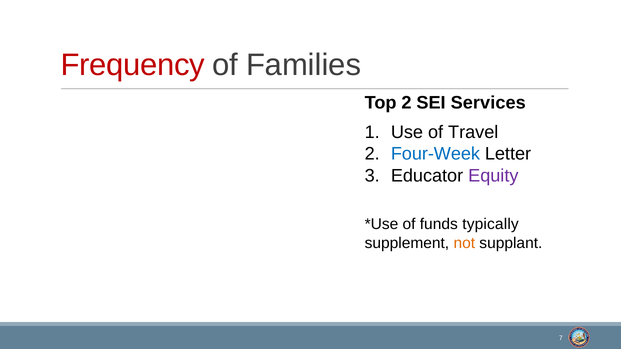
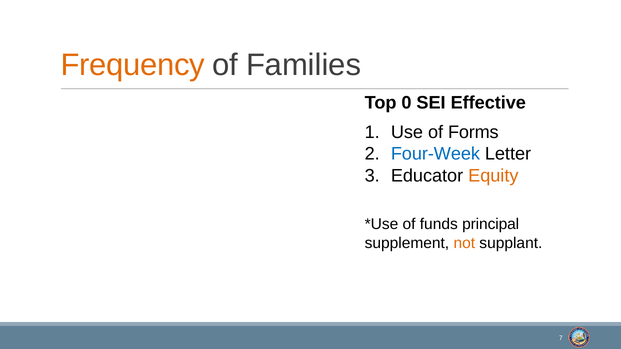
Frequency colour: red -> orange
Top 2: 2 -> 0
Services: Services -> Effective
Travel: Travel -> Forms
Equity colour: purple -> orange
typically: typically -> principal
